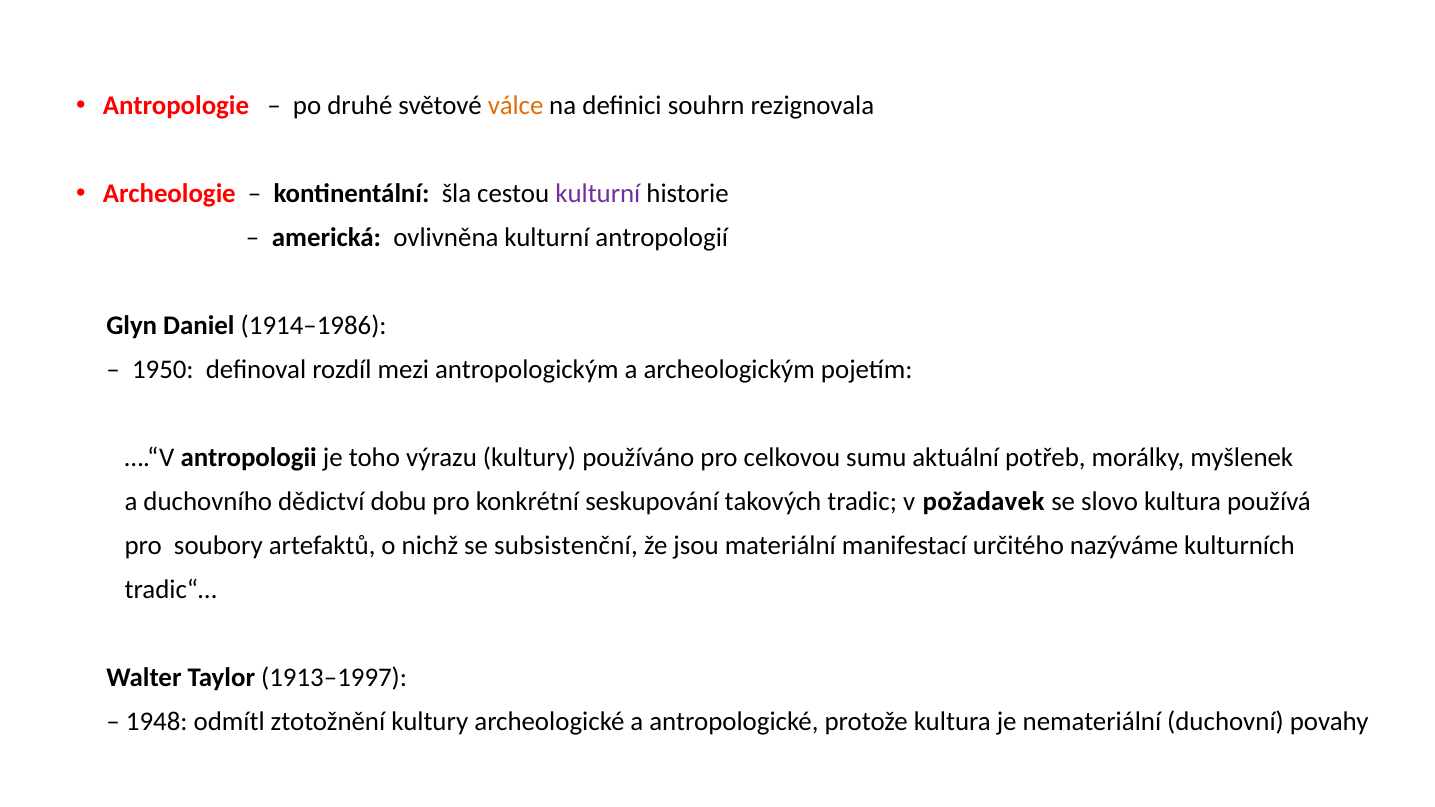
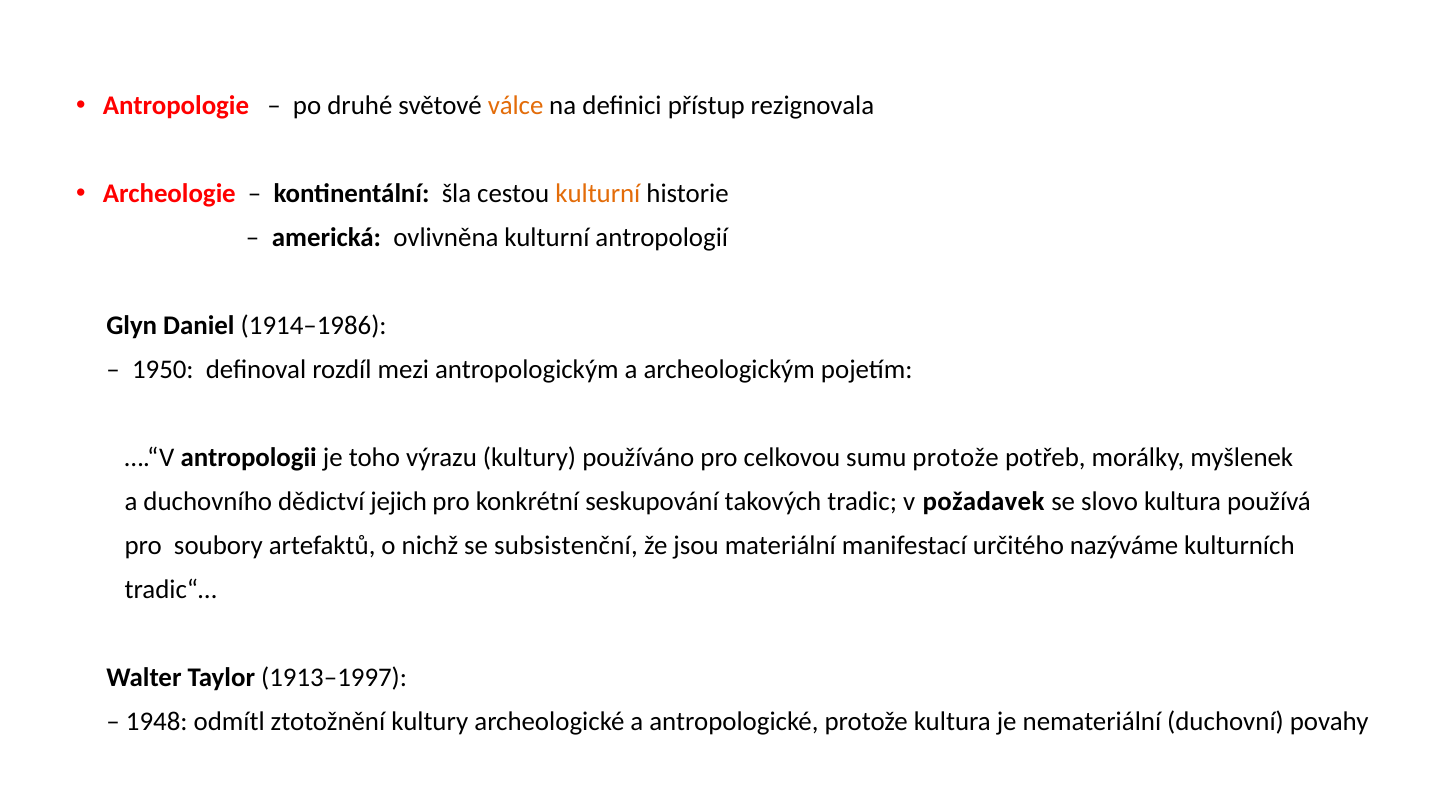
souhrn: souhrn -> přístup
kulturní at (598, 194) colour: purple -> orange
sumu aktuální: aktuální -> protože
dobu: dobu -> jejich
